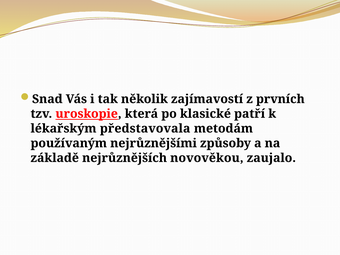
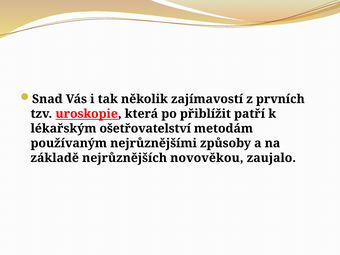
klasické: klasické -> přiblížit
představovala: představovala -> ošetřovatelství
